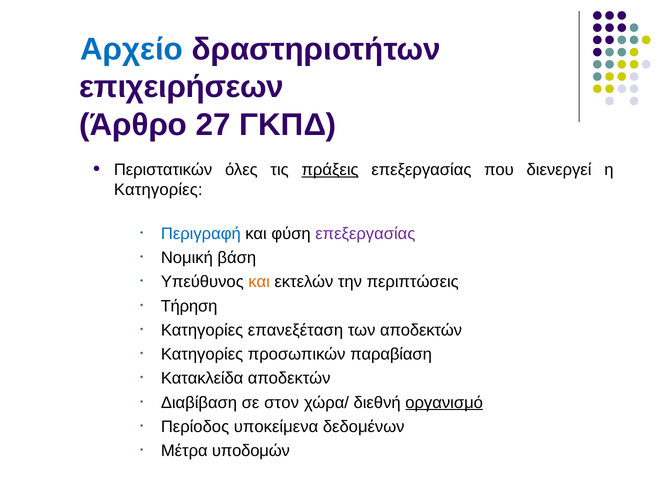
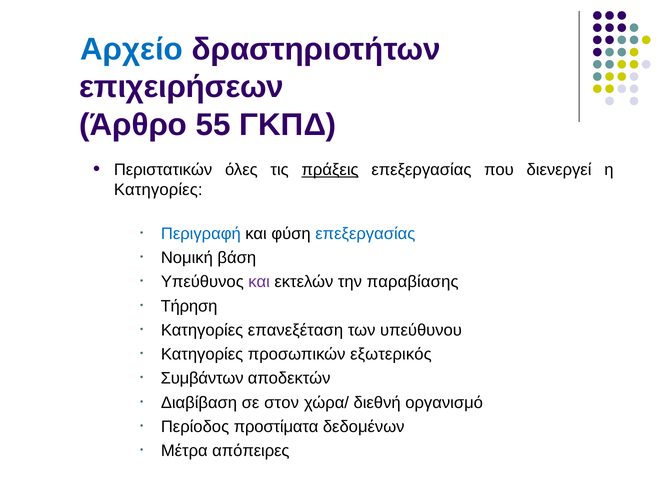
27: 27 -> 55
επεξεργασίας at (365, 234) colour: purple -> blue
και at (259, 282) colour: orange -> purple
περιπτώσεις: περιπτώσεις -> παραβίασης
των αποδεκτών: αποδεκτών -> υπεύθυνου
παραβίαση: παραβίαση -> εξωτερικός
Κατακλείδα: Κατακλείδα -> Συμβάντων
οργανισμό underline: present -> none
υποκείμενα: υποκείμενα -> προστίματα
υποδομών: υποδομών -> απόπειρες
